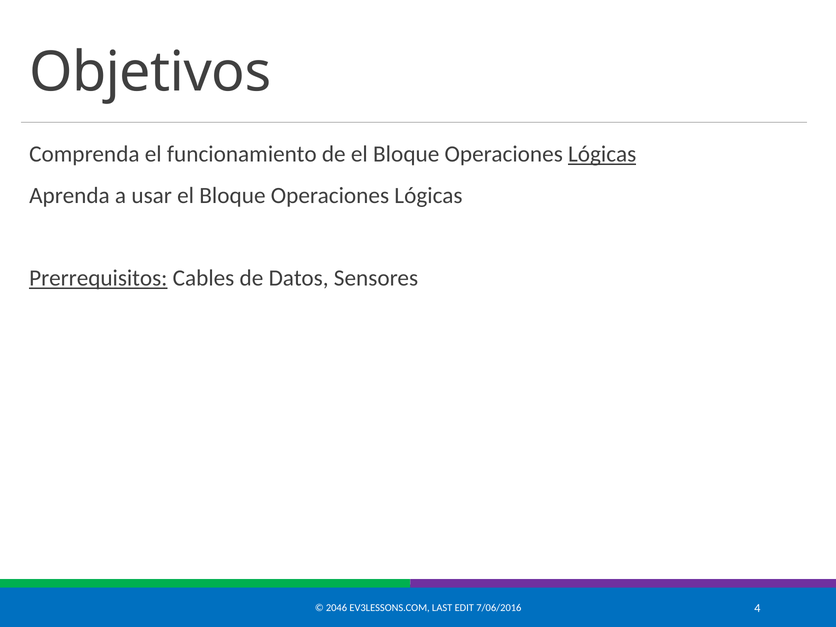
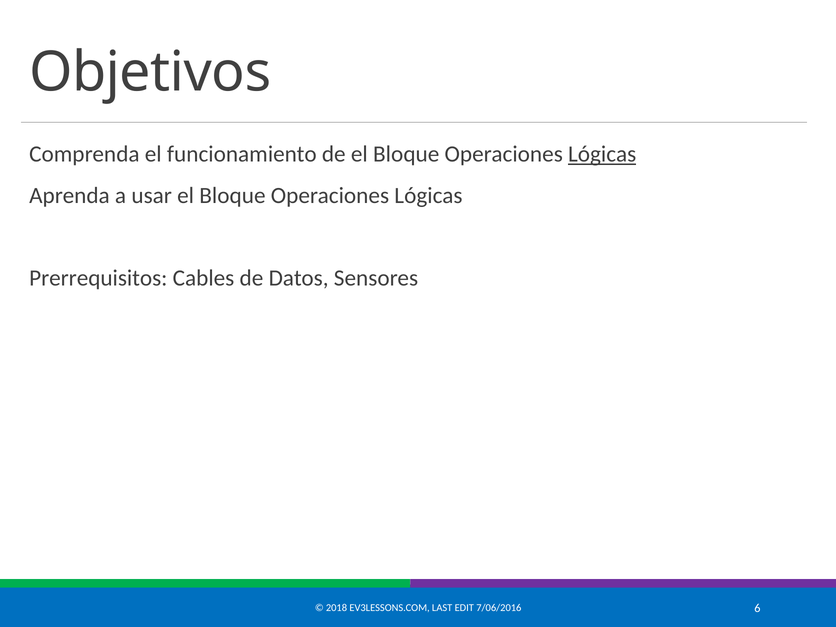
Prerrequisitos underline: present -> none
2046: 2046 -> 2018
4: 4 -> 6
